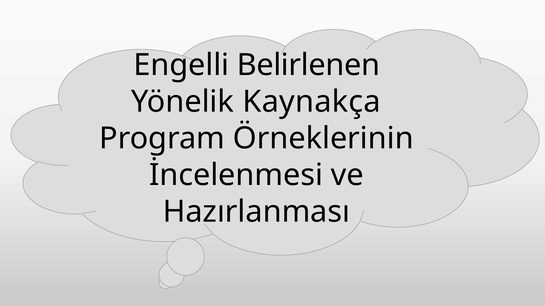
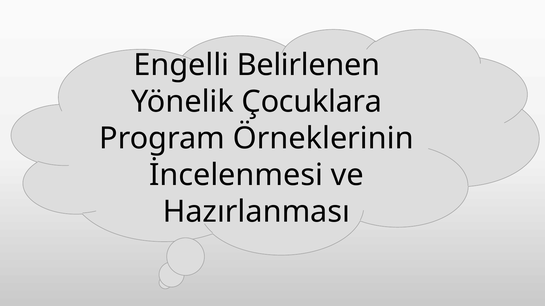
Kaynakça: Kaynakça -> Çocuklara
